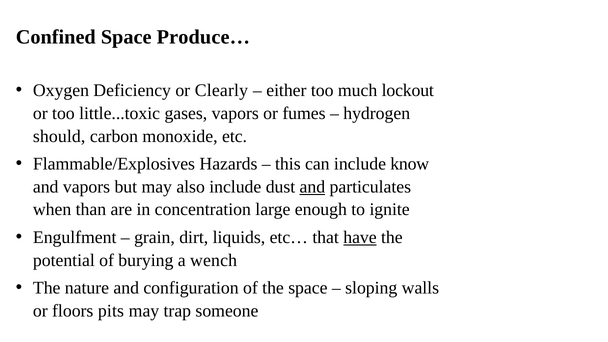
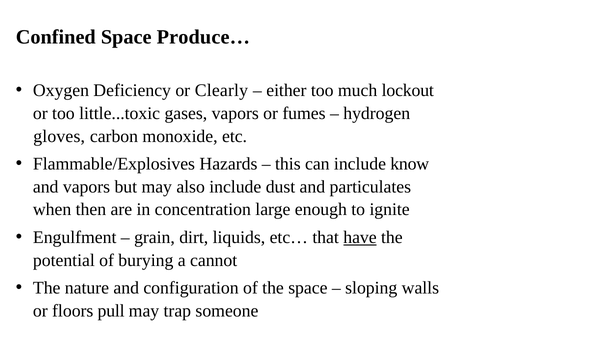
should: should -> gloves
and at (312, 187) underline: present -> none
than: than -> then
wench: wench -> cannot
pits: pits -> pull
